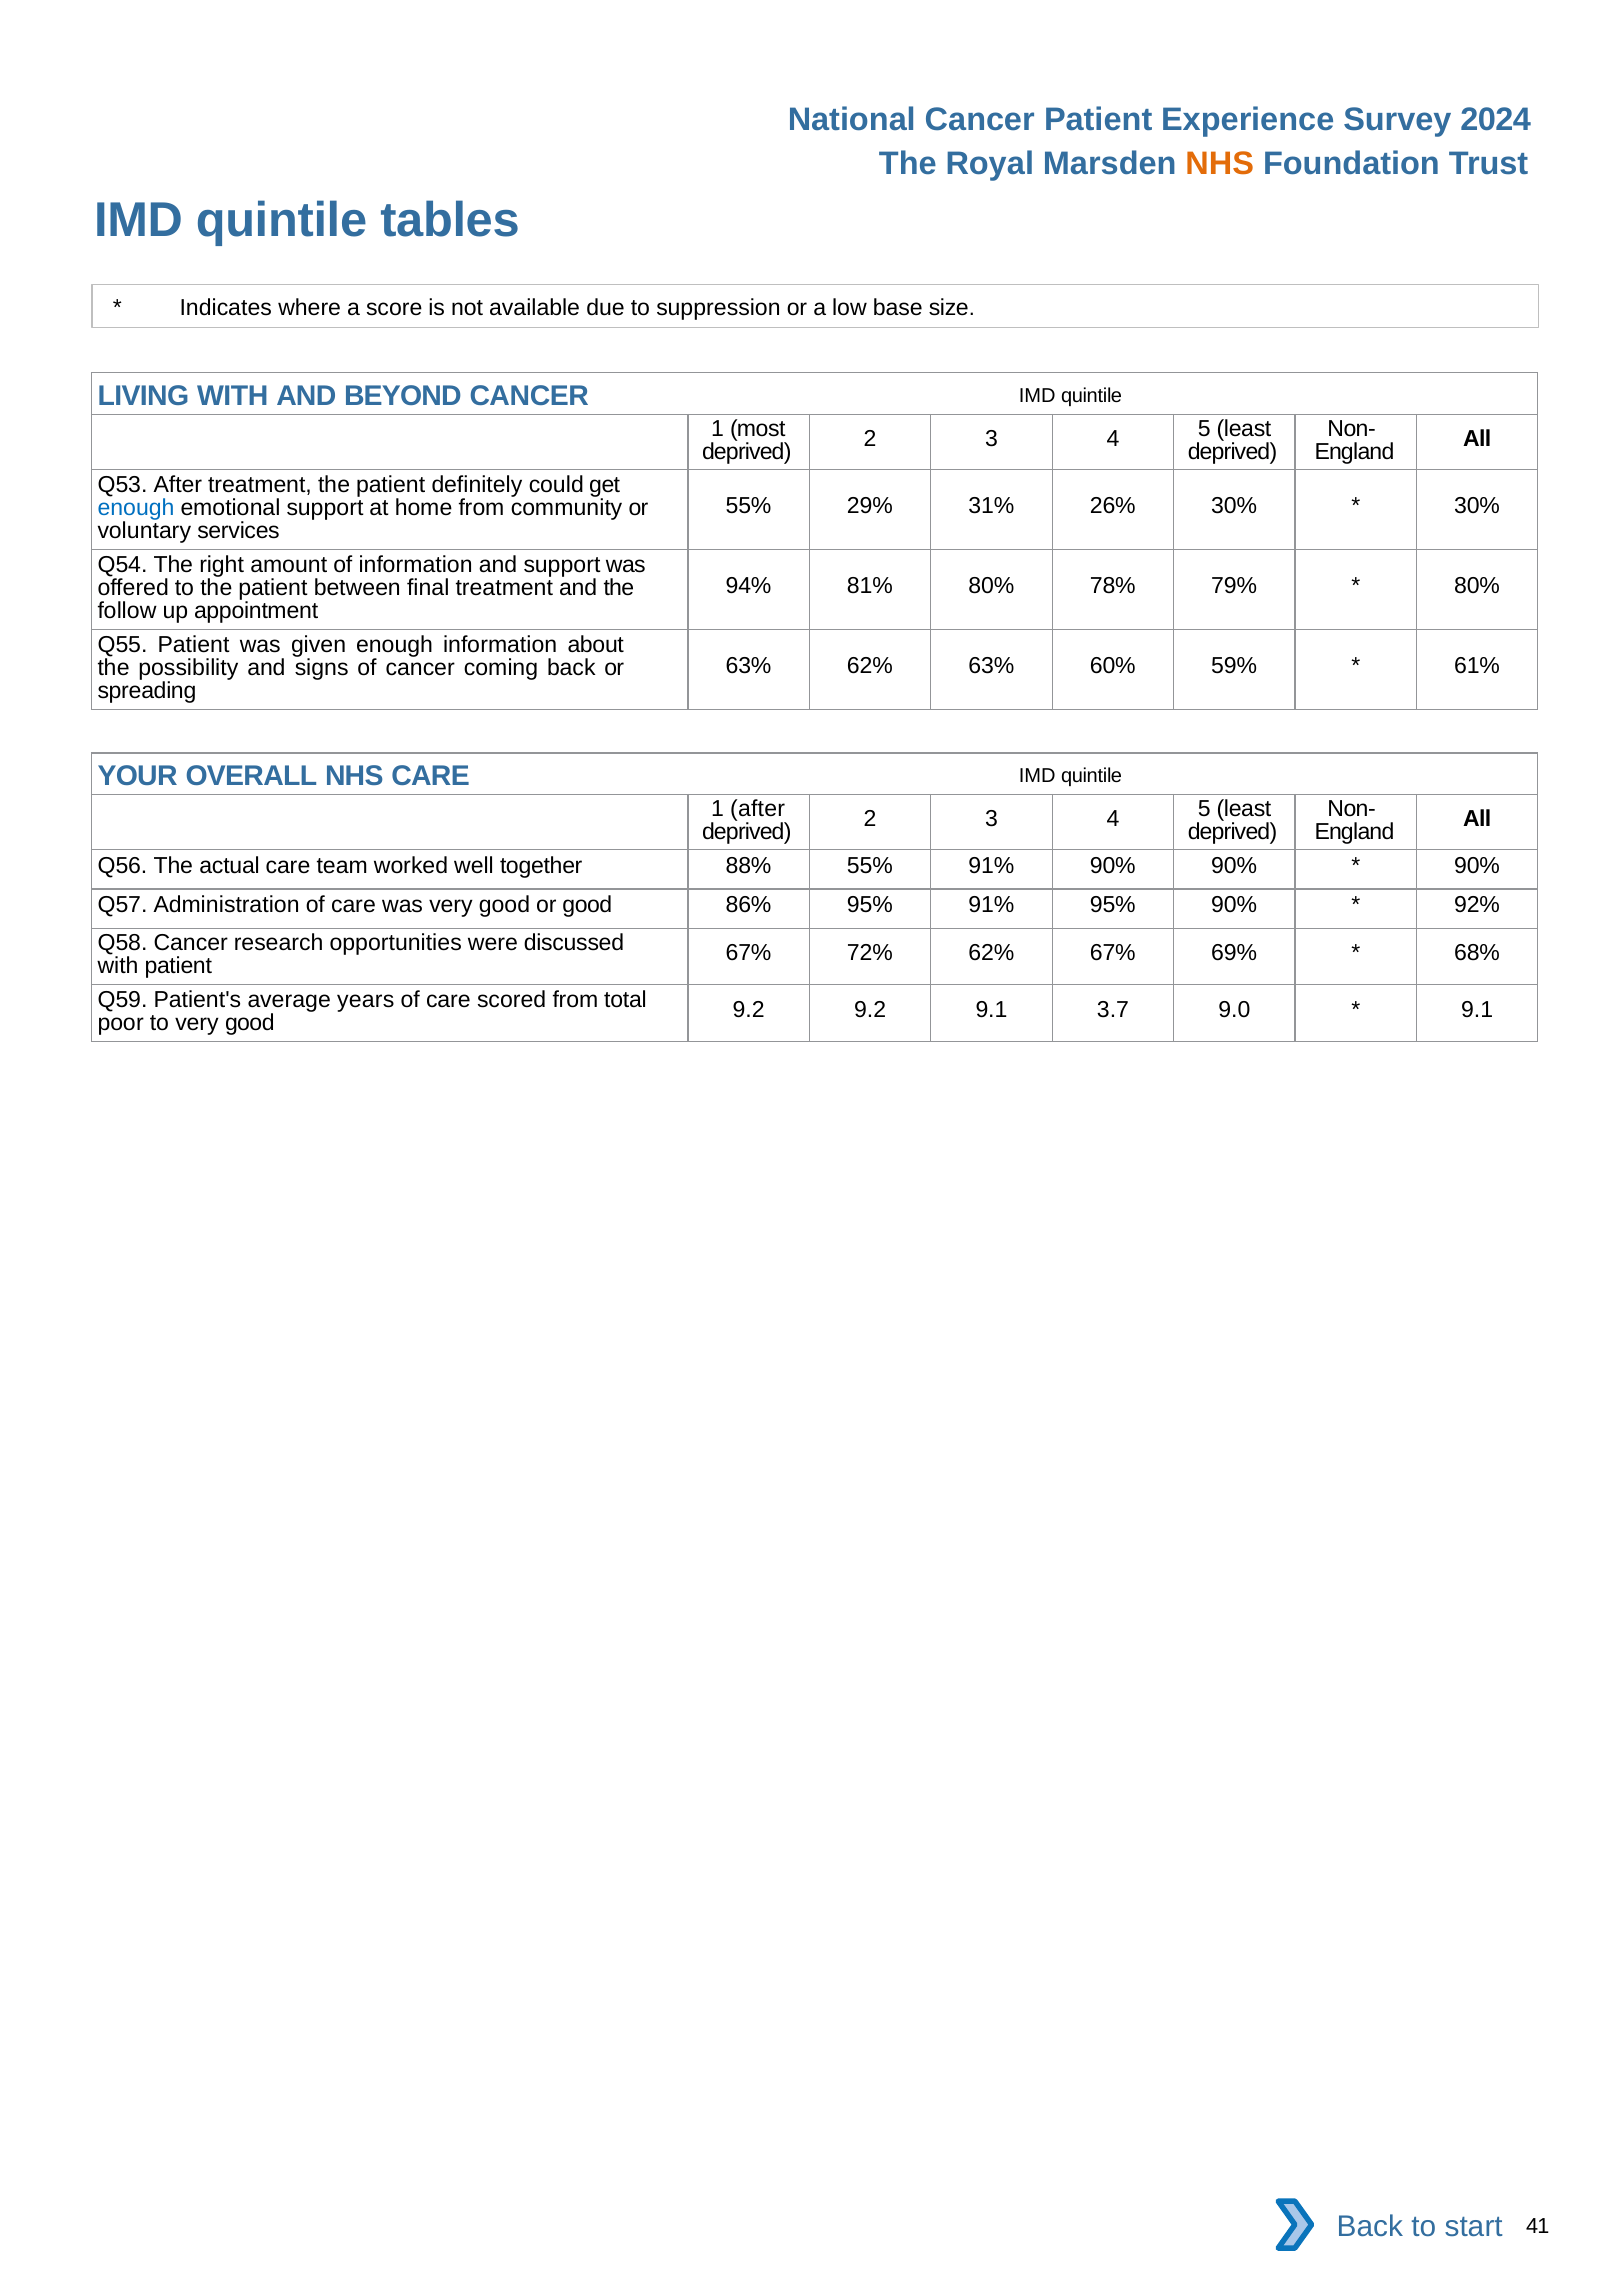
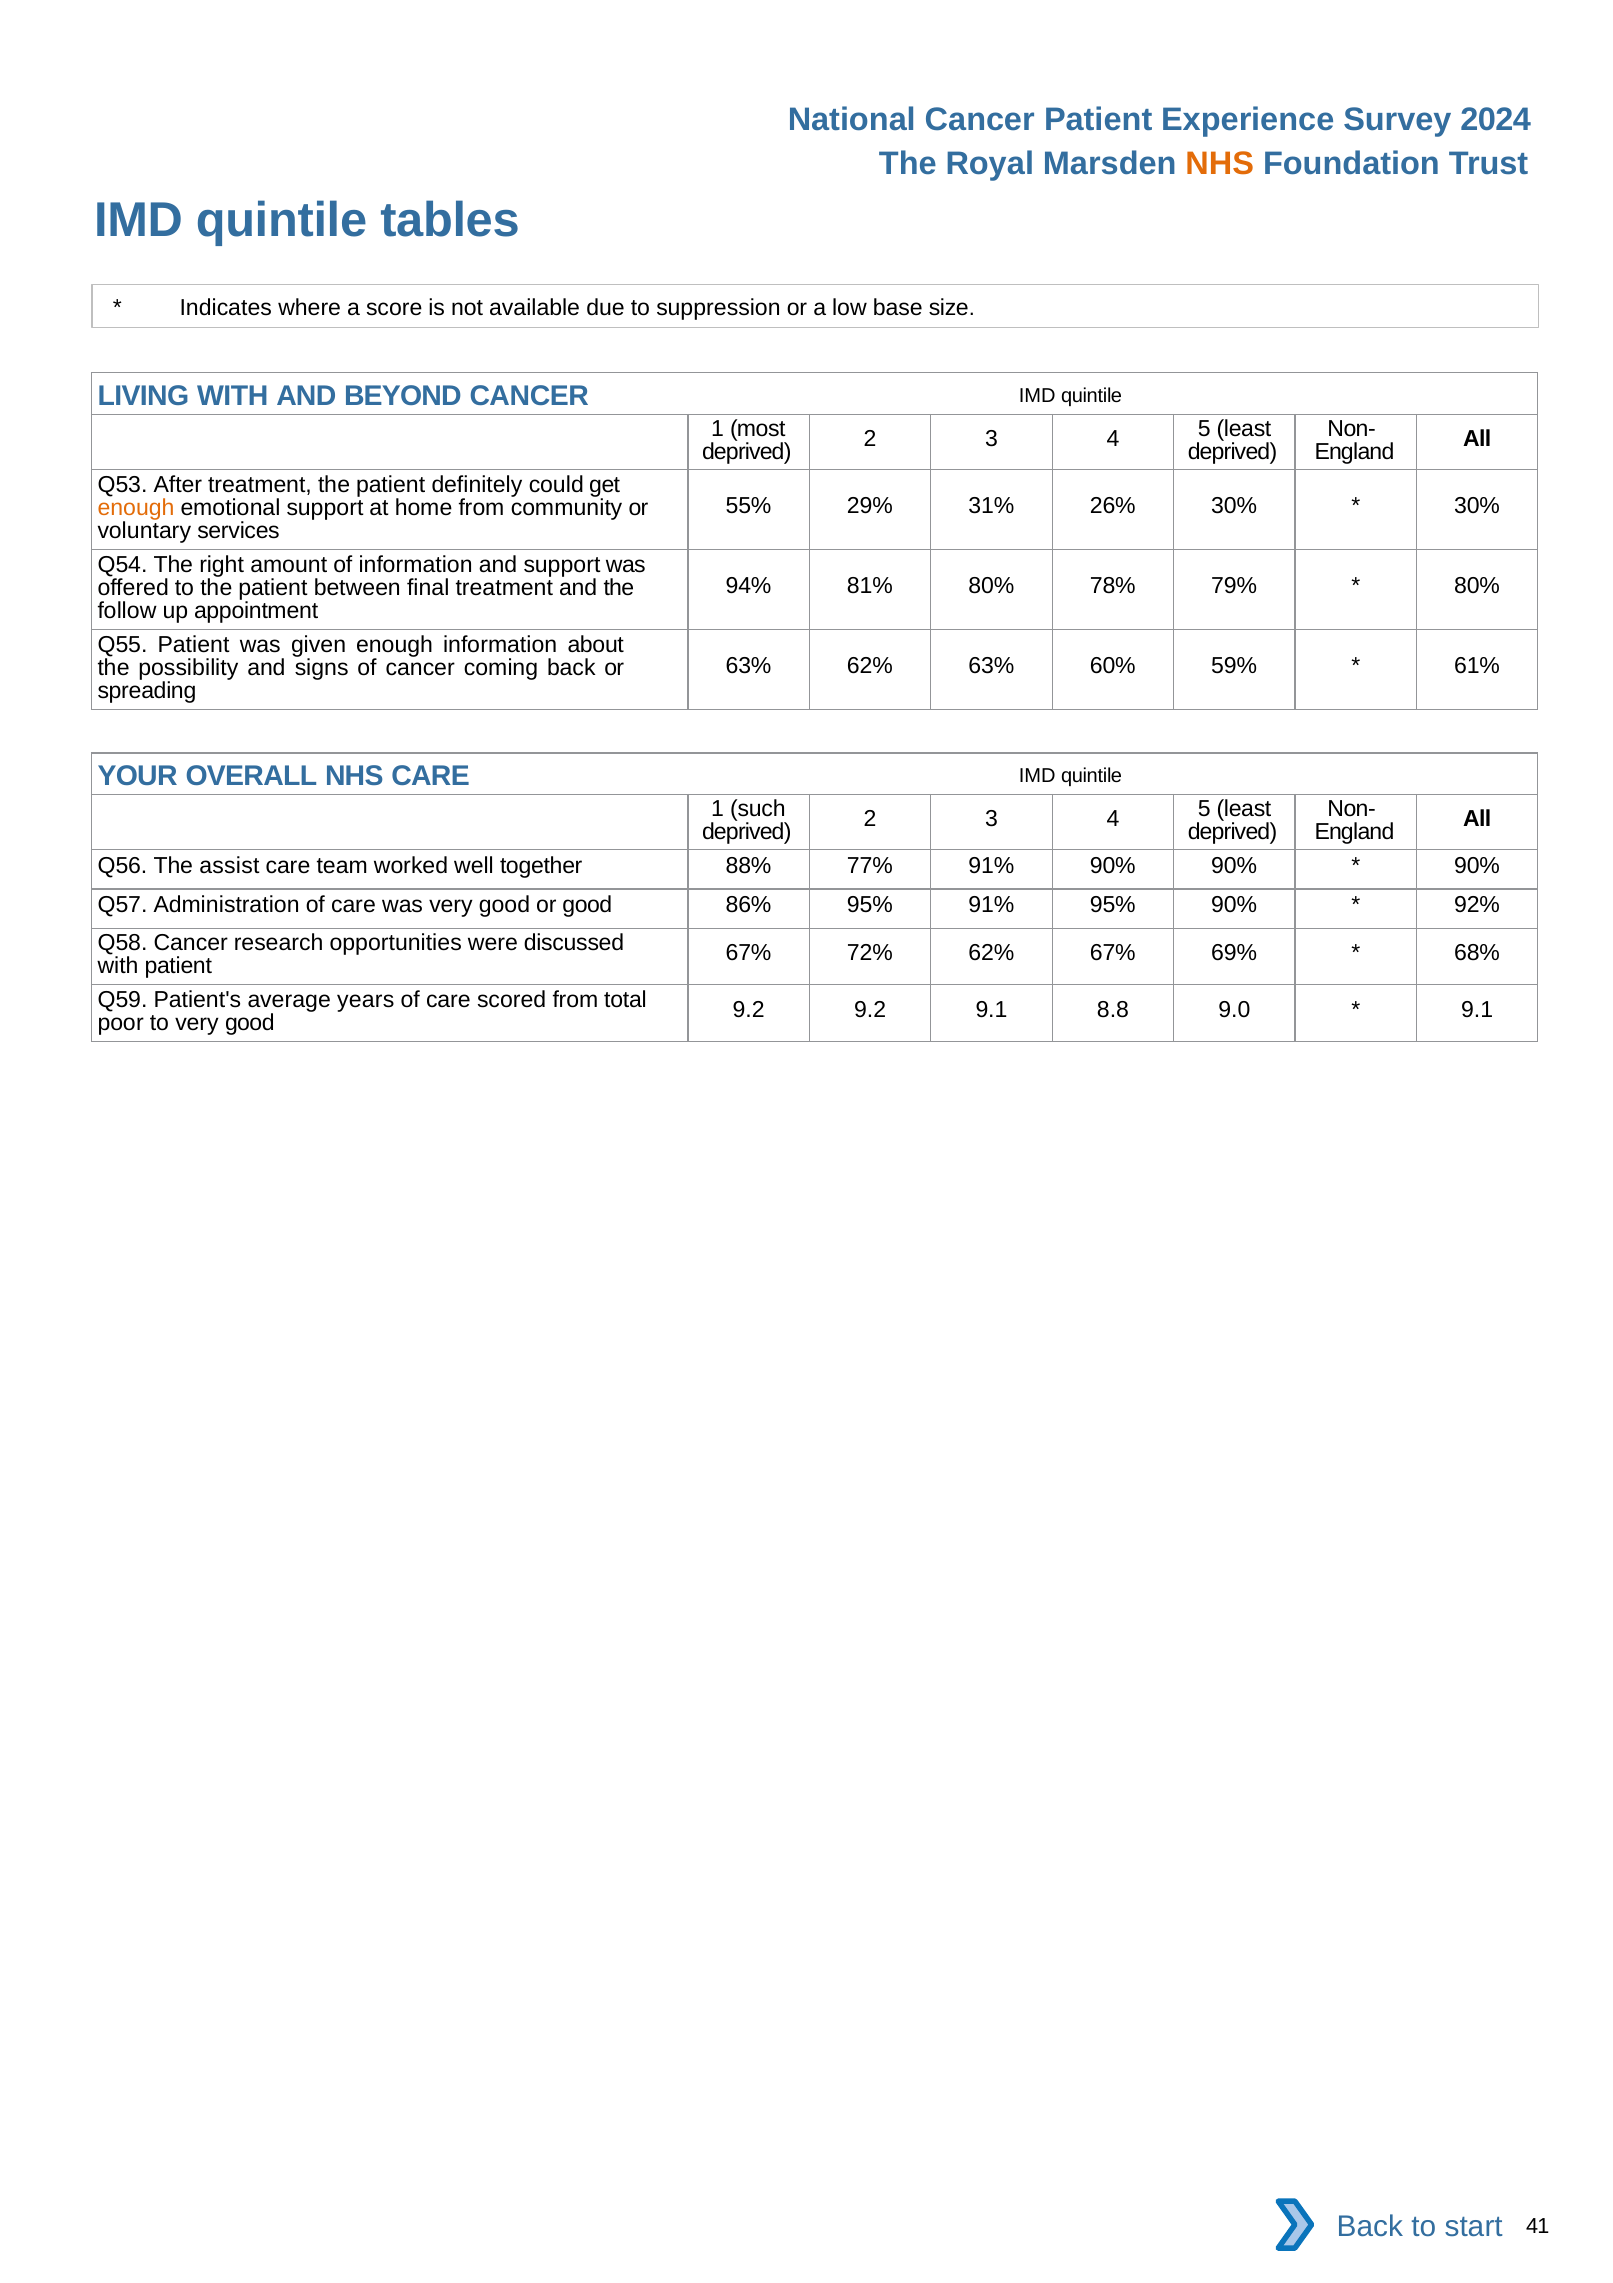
enough at (136, 508) colour: blue -> orange
1 after: after -> such
actual: actual -> assist
88% 55%: 55% -> 77%
3.7: 3.7 -> 8.8
